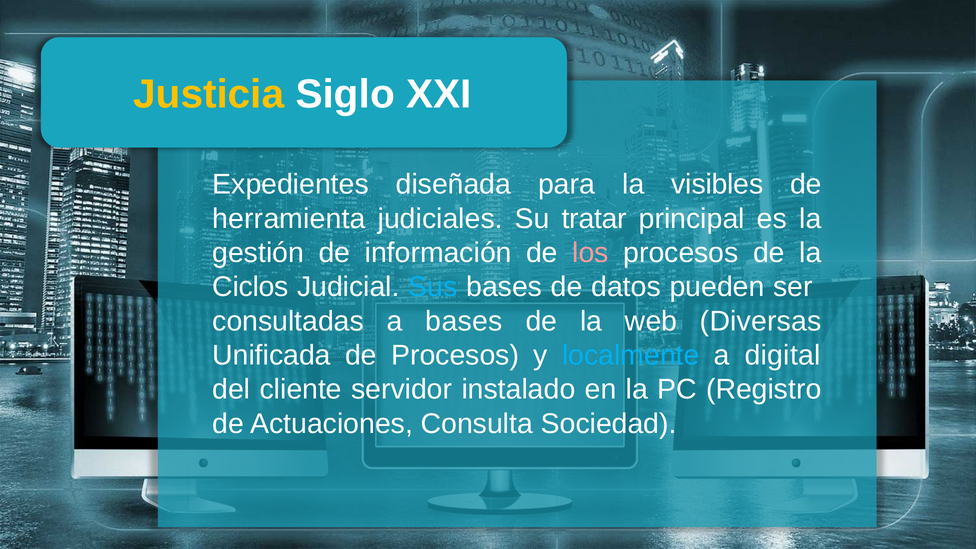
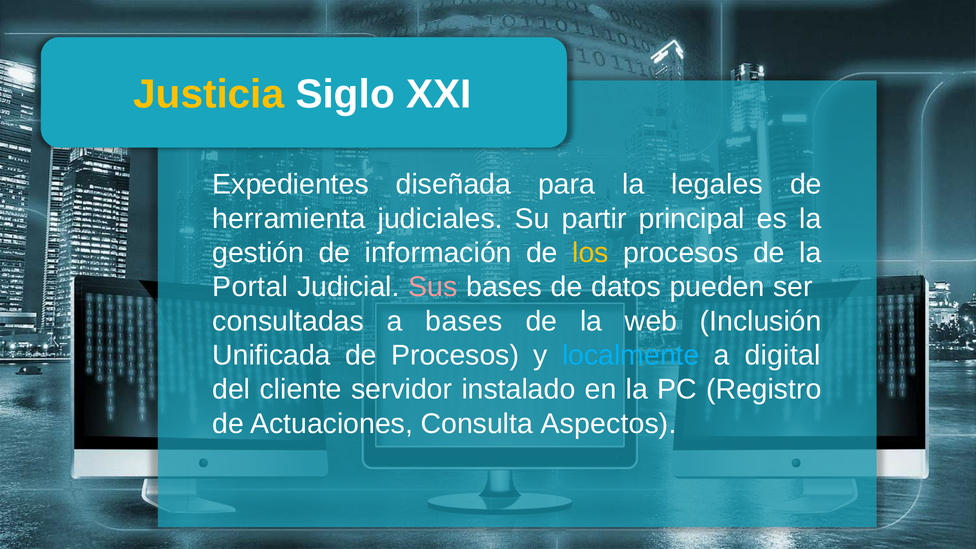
visibles: visibles -> legales
tratar: tratar -> partir
los colour: pink -> yellow
Ciclos: Ciclos -> Portal
Sus colour: light blue -> pink
Diversas: Diversas -> Inclusión
Sociedad: Sociedad -> Aspectos
